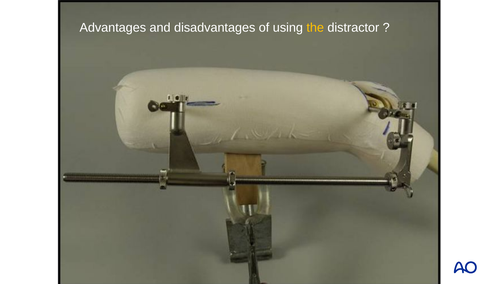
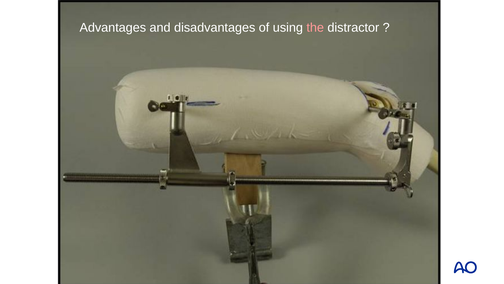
the colour: yellow -> pink
